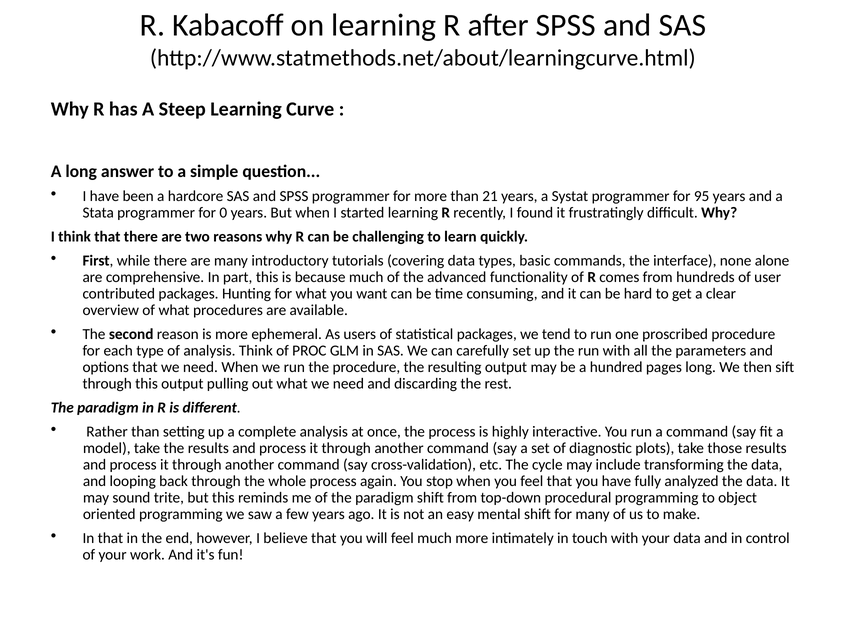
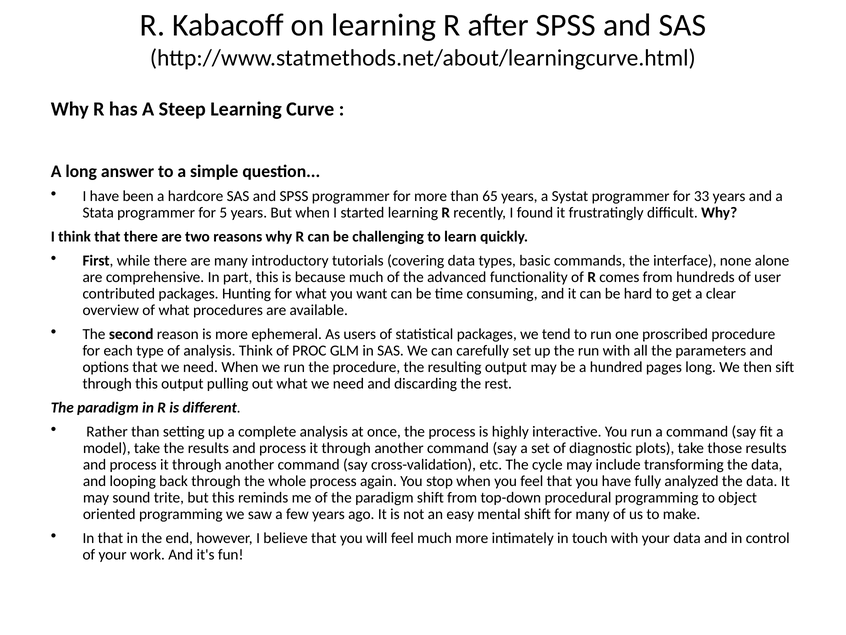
21: 21 -> 65
95: 95 -> 33
0: 0 -> 5
